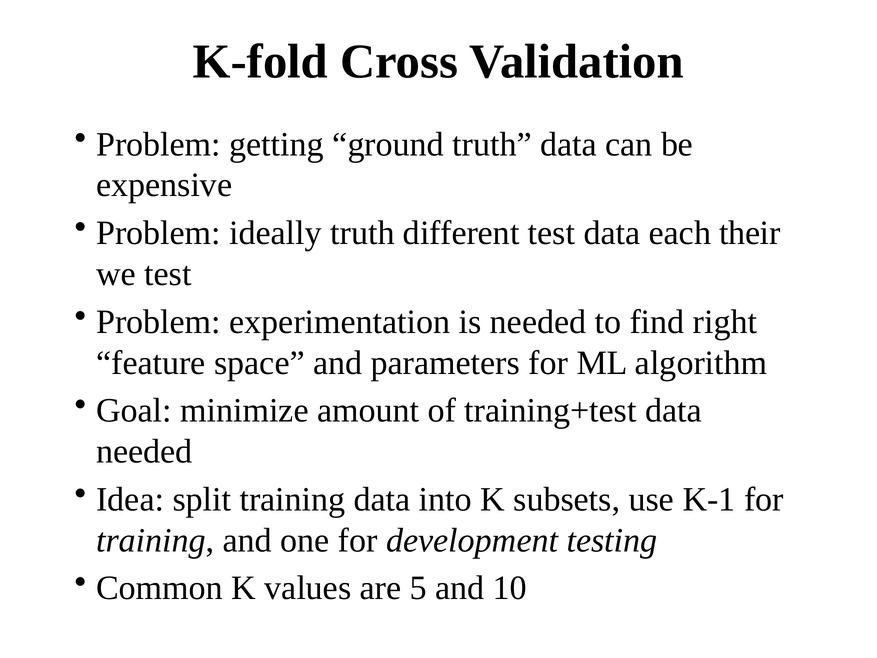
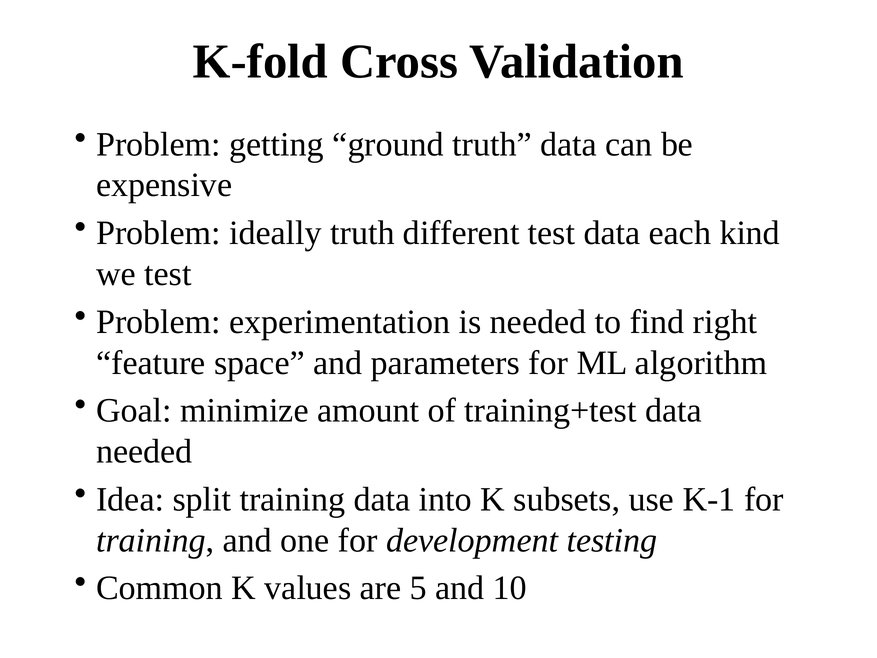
their: their -> kind
